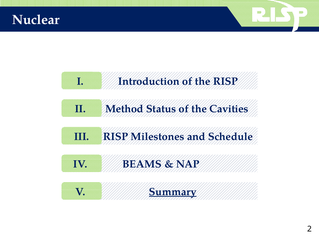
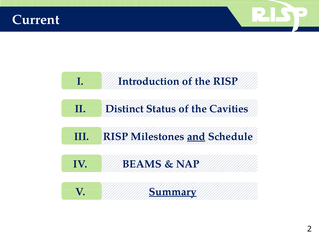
Nuclear: Nuclear -> Current
Method: Method -> Distinct
and underline: none -> present
